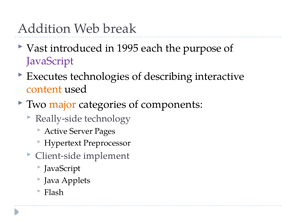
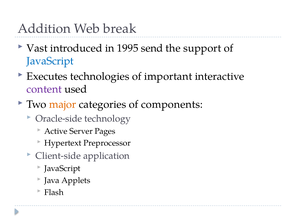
each: each -> send
purpose: purpose -> support
JavaScript at (50, 61) colour: purple -> blue
describing: describing -> important
content colour: orange -> purple
Really-side: Really-side -> Oracle-side
implement: implement -> application
